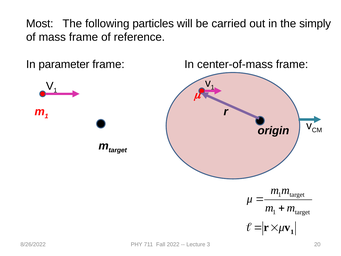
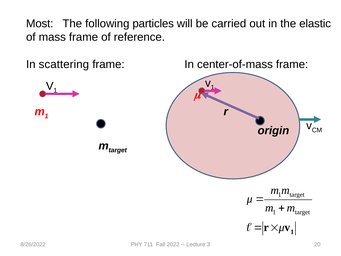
simply: simply -> elastic
parameter: parameter -> scattering
